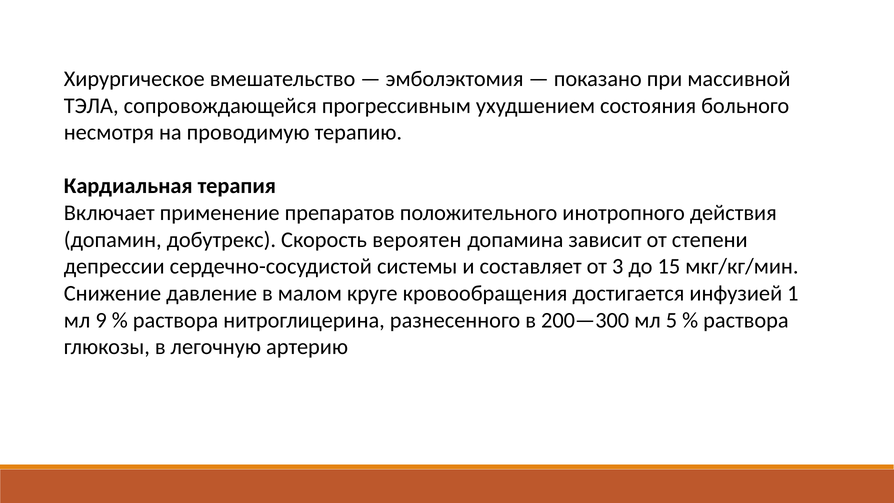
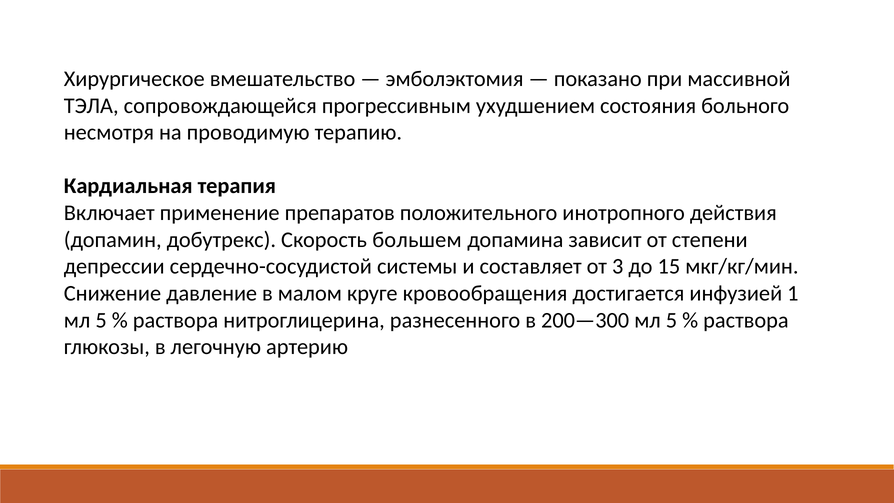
вероятен: вероятен -> большем
9 at (101, 320): 9 -> 5
